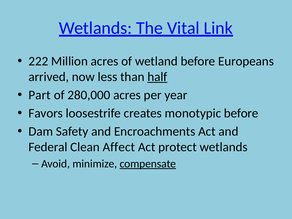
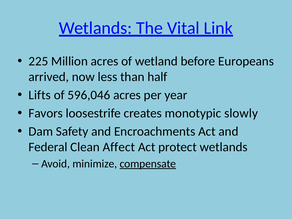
222: 222 -> 225
half underline: present -> none
Part: Part -> Lifts
280,000: 280,000 -> 596,046
monotypic before: before -> slowly
